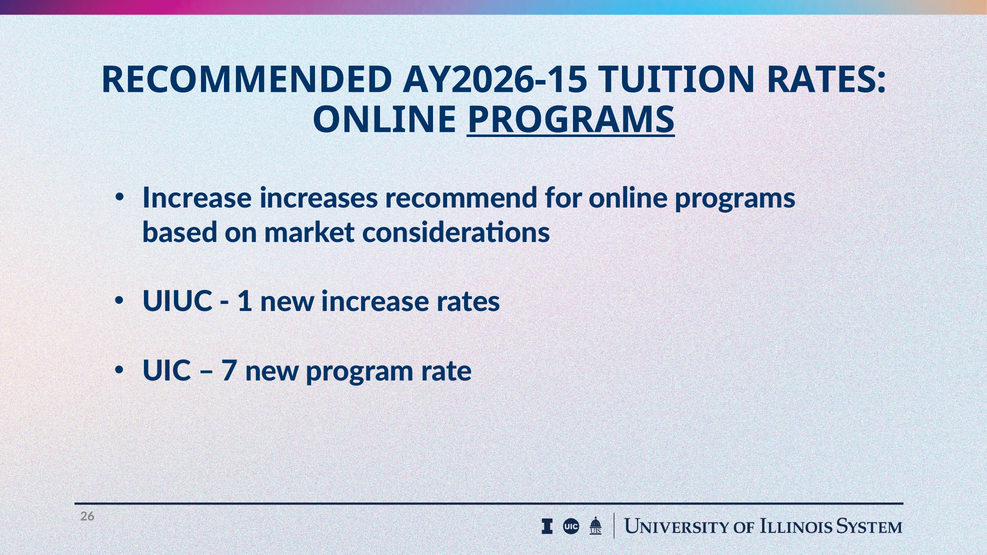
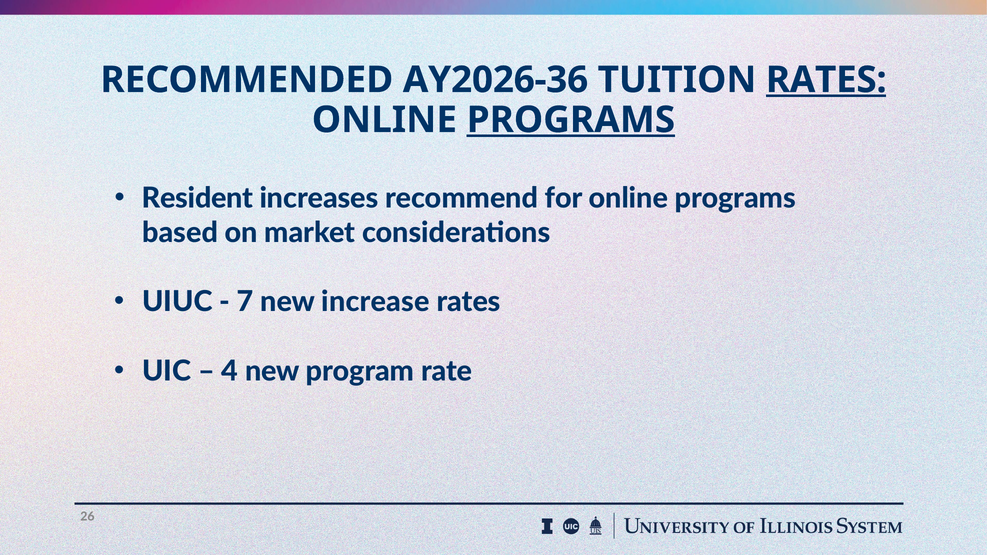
AY2026-15: AY2026-15 -> AY2026-36
RATES at (826, 80) underline: none -> present
Increase at (197, 198): Increase -> Resident
1: 1 -> 7
7: 7 -> 4
